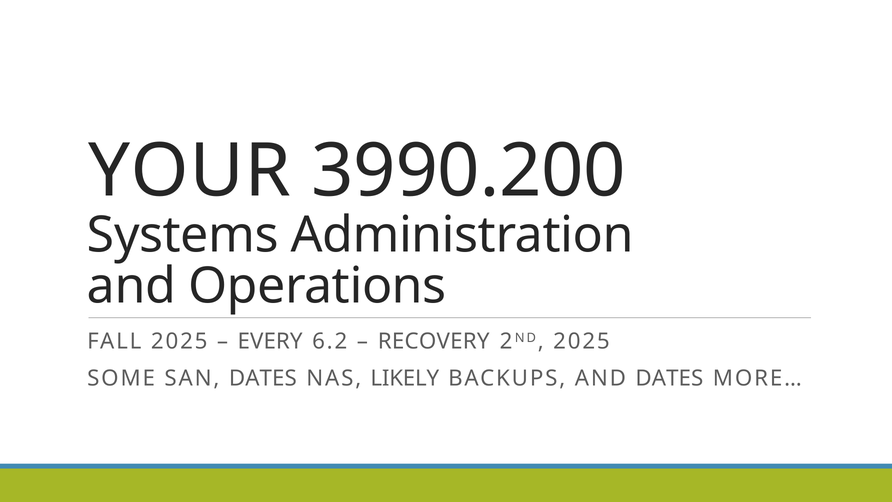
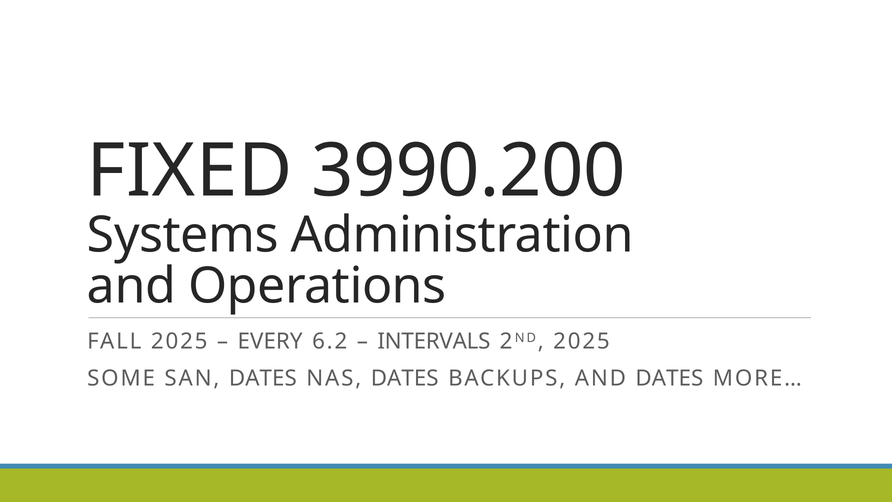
YOUR: YOUR -> FIXED
RECOVERY: RECOVERY -> INTERVALS
NAS LIKELY: LIKELY -> DATES
